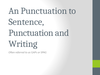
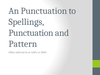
Sentence: Sentence -> Spellings
Writing: Writing -> Pattern
